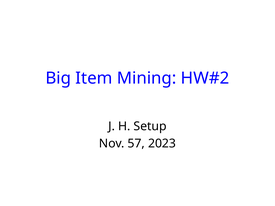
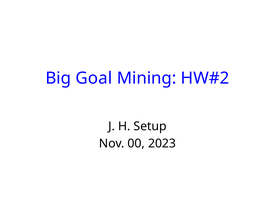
Item: Item -> Goal
57: 57 -> 00
